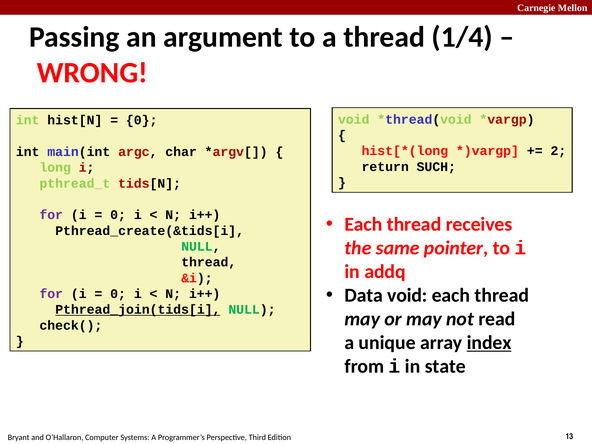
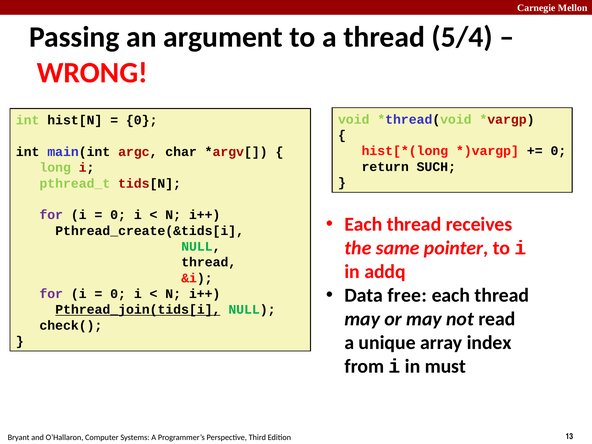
1/4: 1/4 -> 5/4
2 at (558, 151): 2 -> 0
Data void: void -> free
index underline: present -> none
state: state -> must
